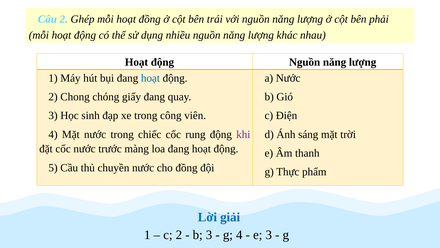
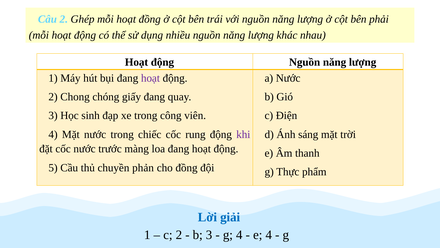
hoạt at (150, 78) colour: blue -> purple
chuyền nước: nước -> phản
e 3: 3 -> 4
